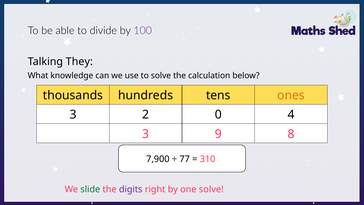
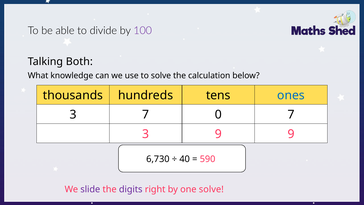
They: They -> Both
ones colour: orange -> blue
3 2: 2 -> 7
0 4: 4 -> 7
9 8: 8 -> 9
7,900: 7,900 -> 6,730
77: 77 -> 40
310: 310 -> 590
slide colour: green -> purple
